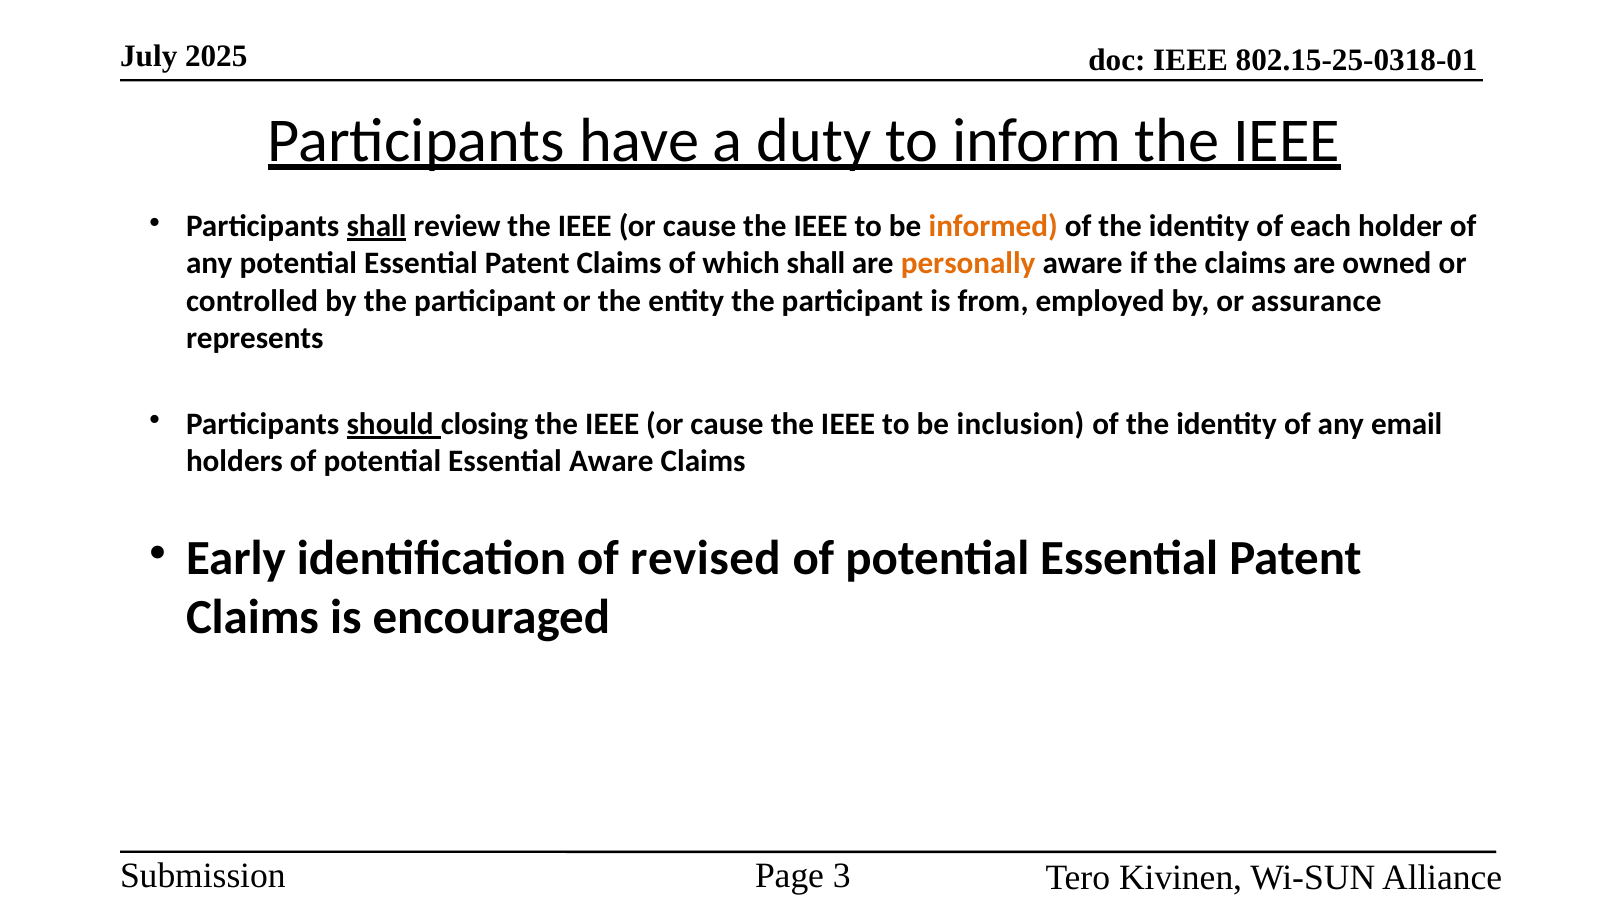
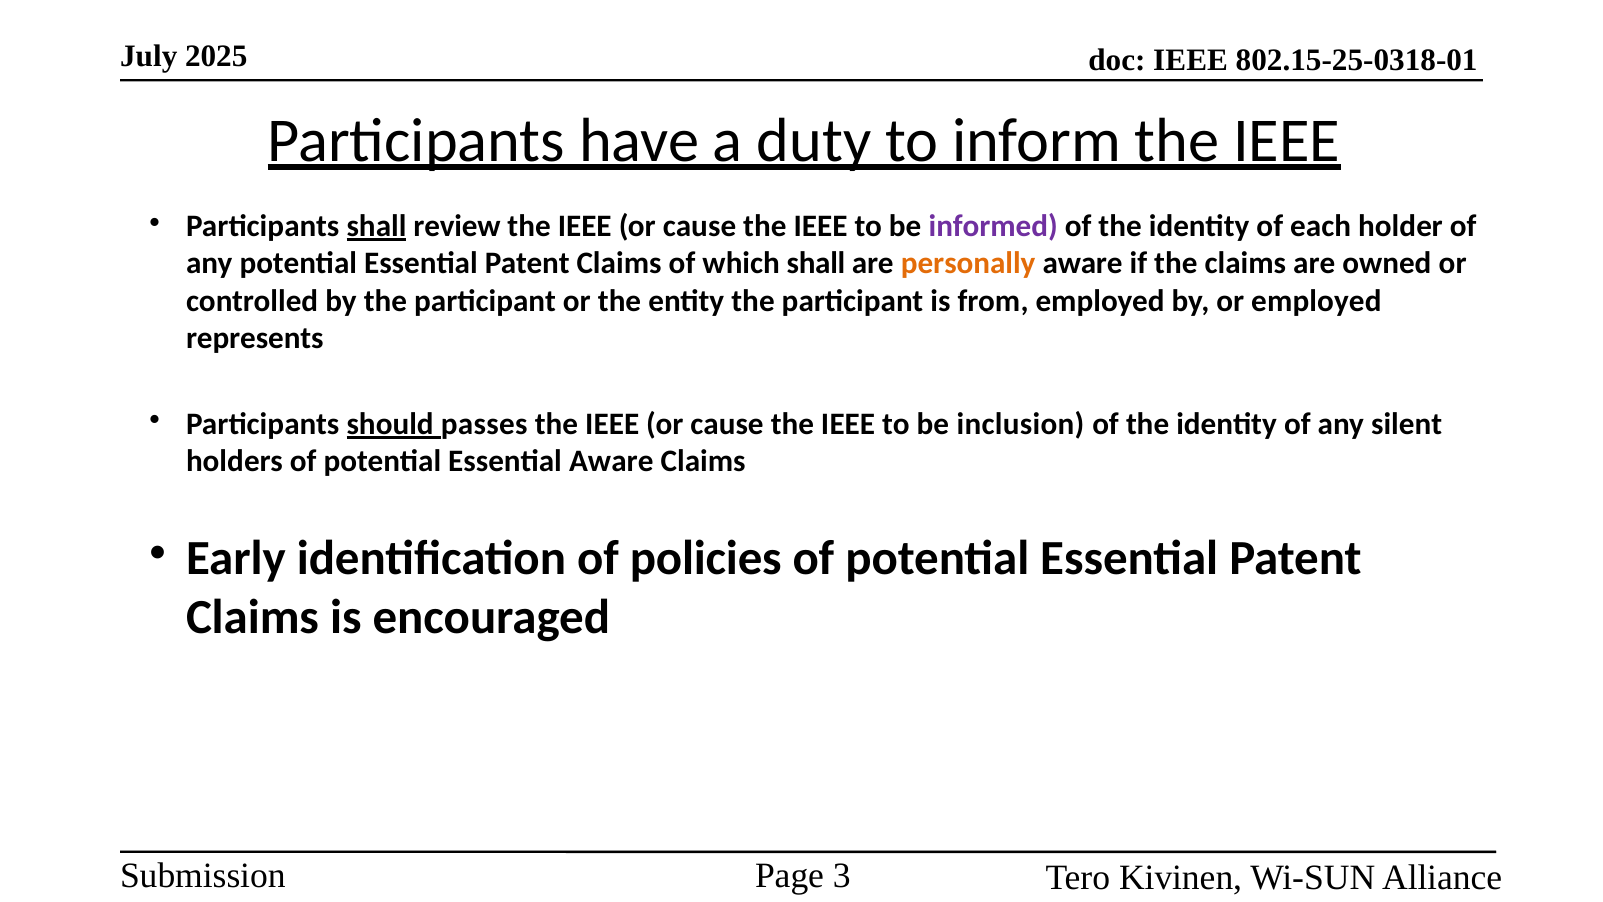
informed colour: orange -> purple
or assurance: assurance -> employed
closing: closing -> passes
email: email -> silent
revised: revised -> policies
